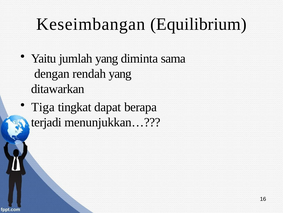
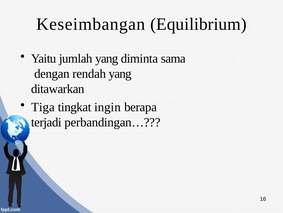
dapat: dapat -> ingin
menunjukkan…: menunjukkan… -> perbandingan…
